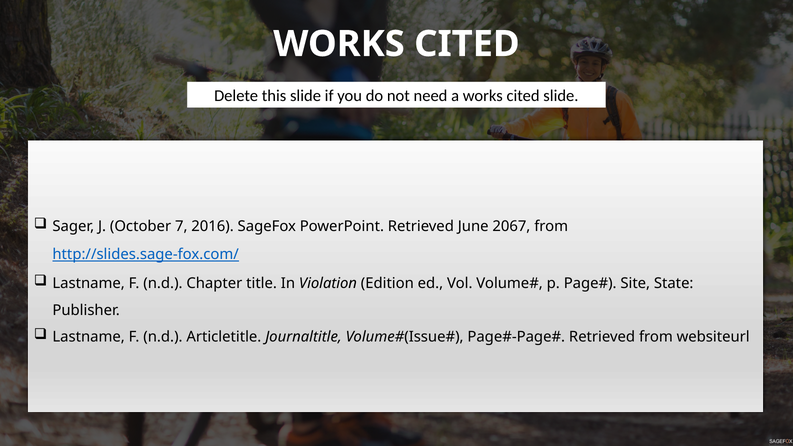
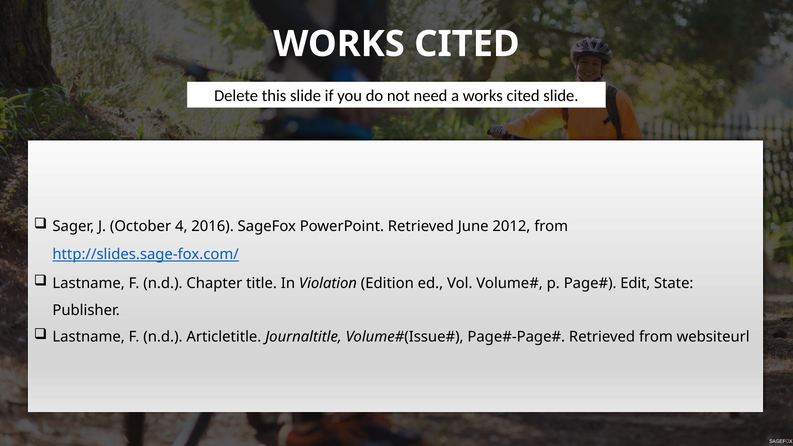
7: 7 -> 4
2067: 2067 -> 2012
Site: Site -> Edit
